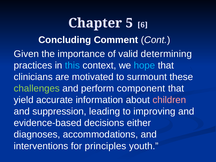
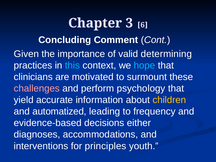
5: 5 -> 3
challenges colour: light green -> pink
component: component -> psychology
children colour: pink -> yellow
suppression: suppression -> automatized
improving: improving -> frequency
